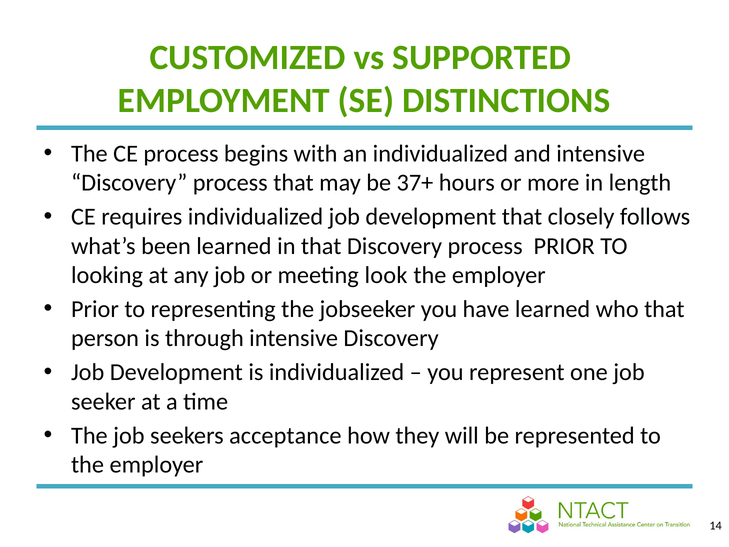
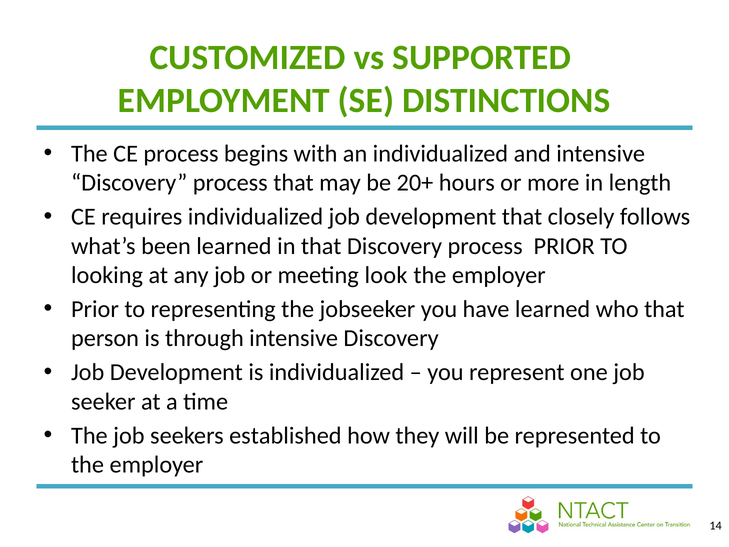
37+: 37+ -> 20+
acceptance: acceptance -> established
